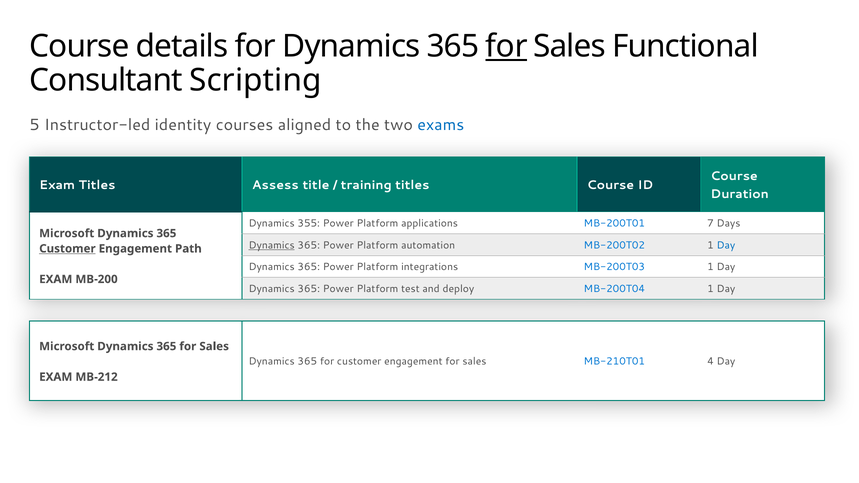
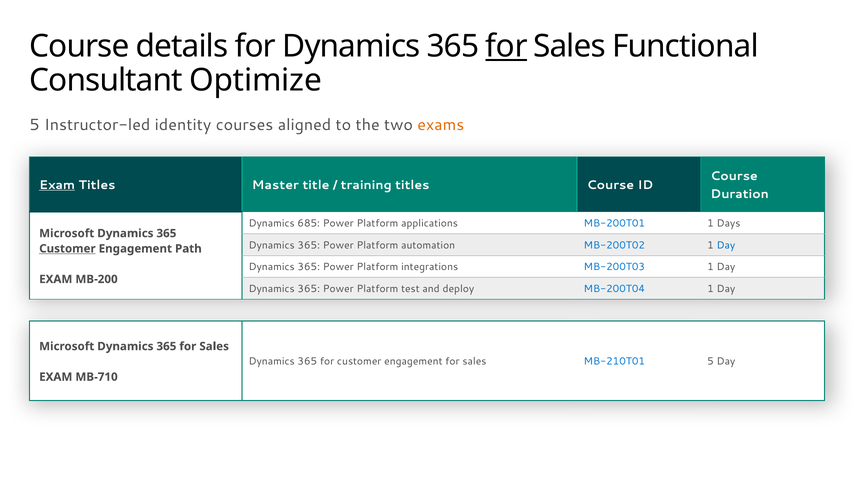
Scripting: Scripting -> Optimize
exams colour: blue -> orange
Exam at (57, 185) underline: none -> present
Assess: Assess -> Master
355: 355 -> 685
MB-200T01 7: 7 -> 1
Dynamics at (272, 245) underline: present -> none
MB-210T01 4: 4 -> 5
MB-212: MB-212 -> MB-710
